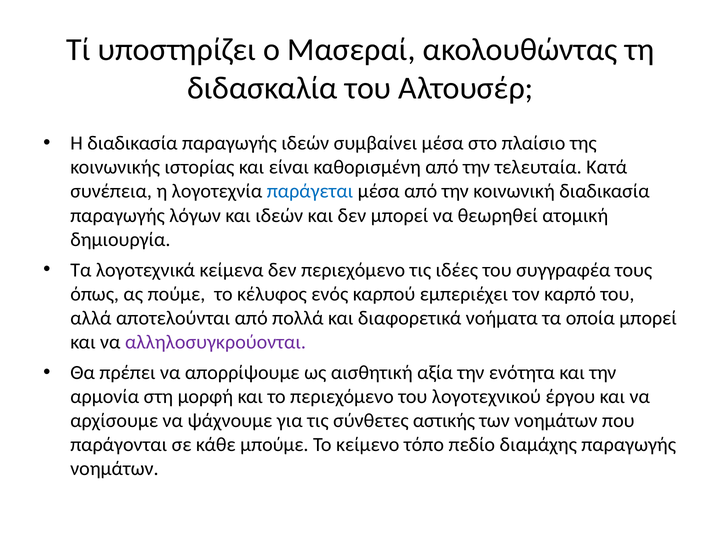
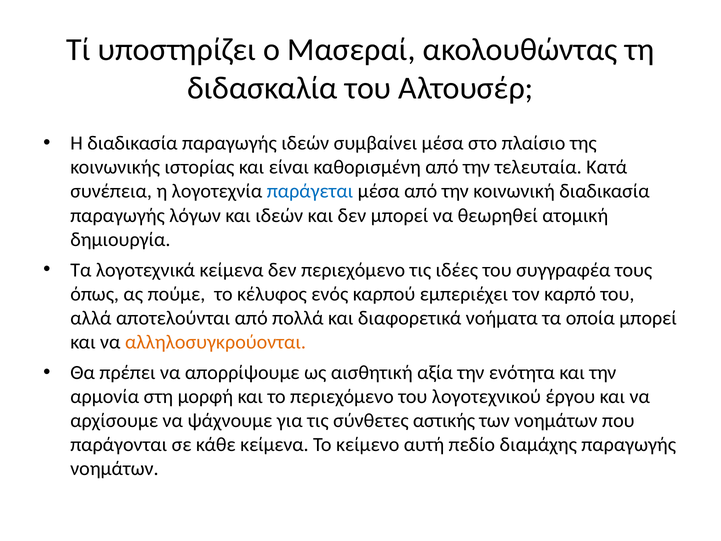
αλληλοσυγκρούονται colour: purple -> orange
κάθε μπούμε: μπούμε -> κείμενα
τόπο: τόπο -> αυτή
